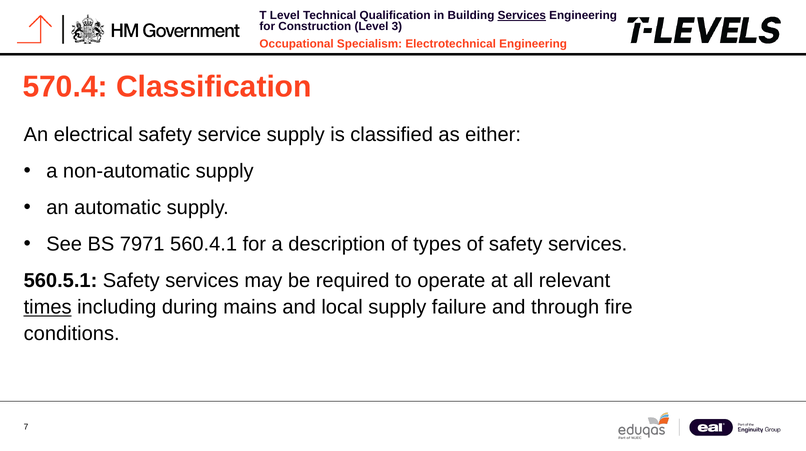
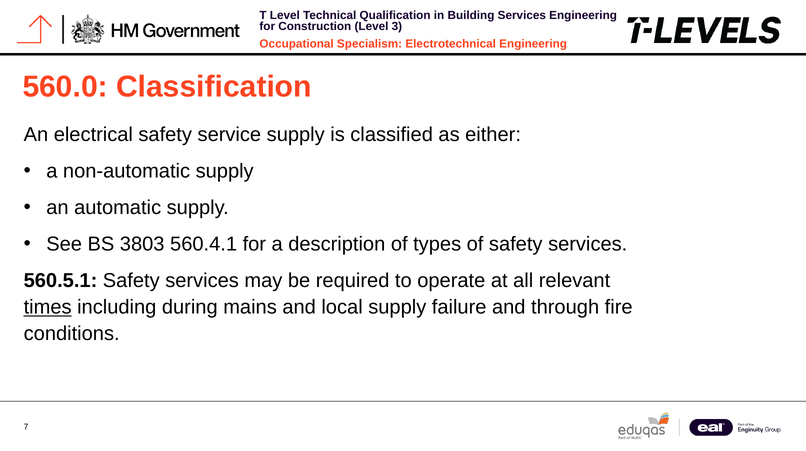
Services at (522, 15) underline: present -> none
570.4: 570.4 -> 560.0
7971: 7971 -> 3803
